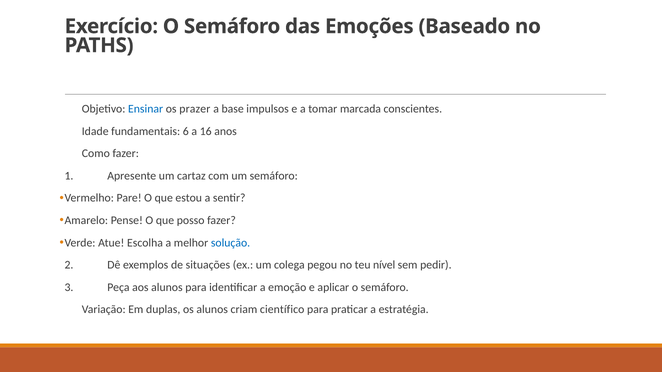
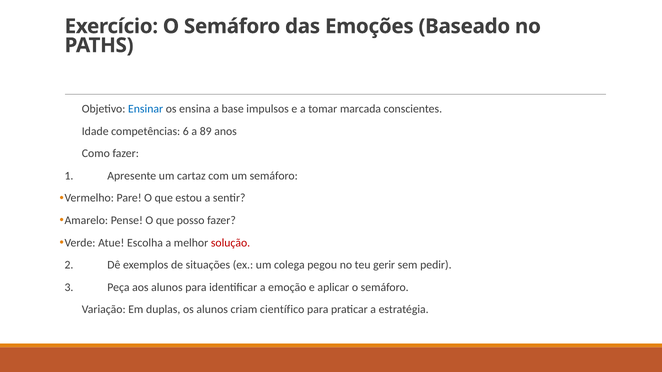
prazer: prazer -> ensina
fundamentais: fundamentais -> competências
16: 16 -> 89
solução colour: blue -> red
nível: nível -> gerir
